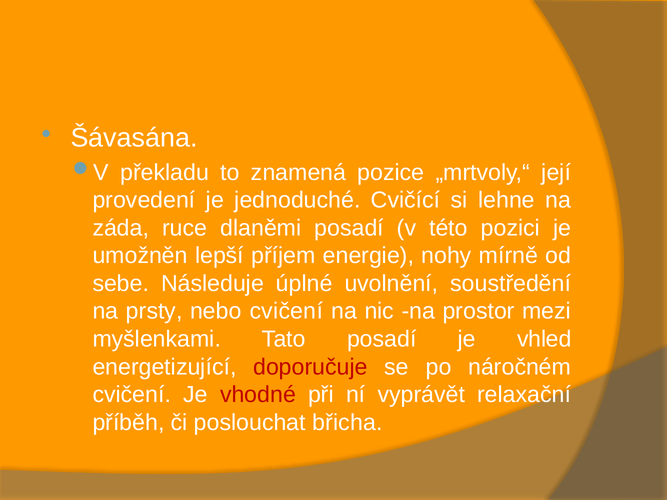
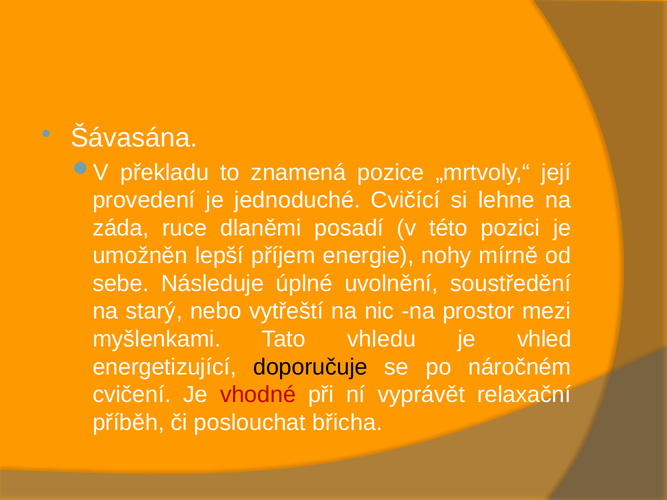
prsty: prsty -> starý
nebo cvičení: cvičení -> vytřeští
Tato posadí: posadí -> vhledu
doporučuje colour: red -> black
